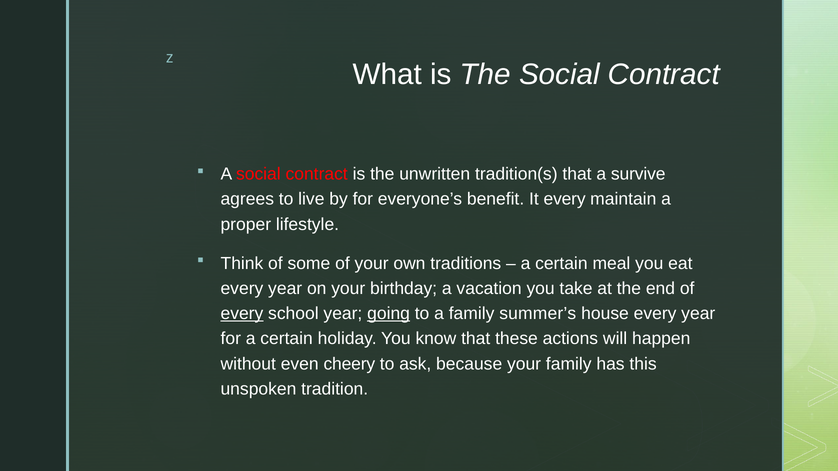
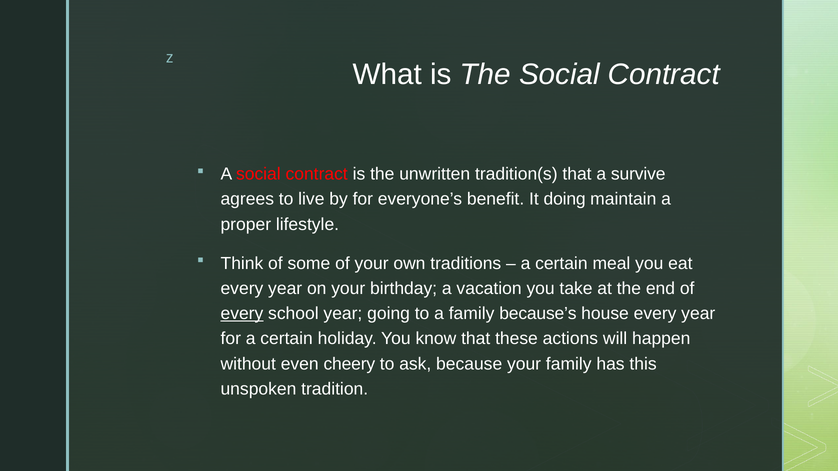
It every: every -> doing
going underline: present -> none
summer’s: summer’s -> because’s
